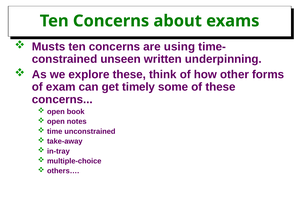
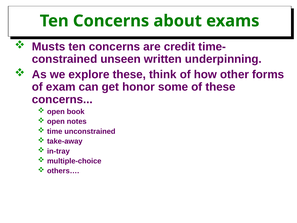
using: using -> credit
timely: timely -> honor
